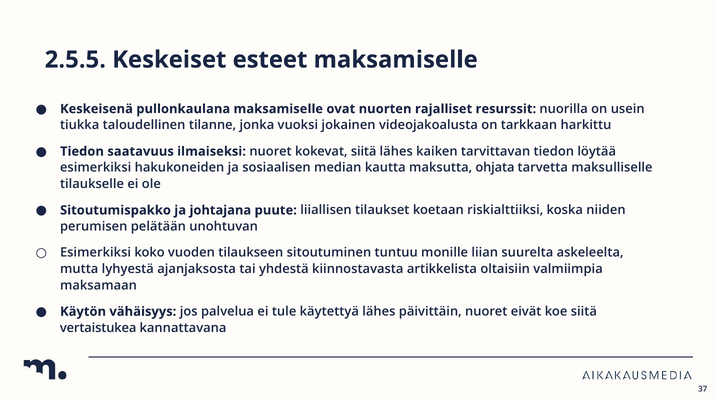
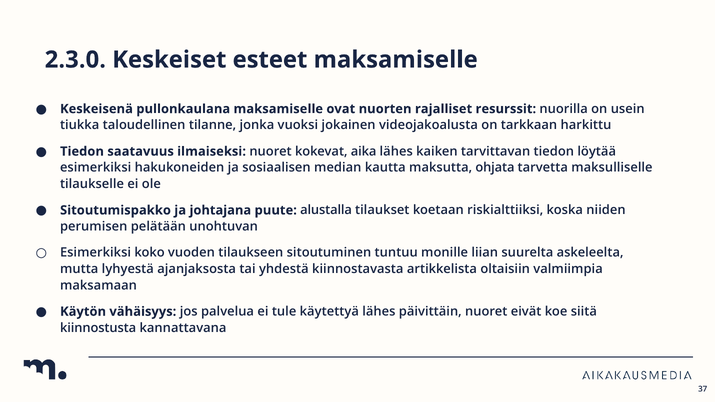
2.5.5: 2.5.5 -> 2.3.0
kokevat siitä: siitä -> aika
liiallisen: liiallisen -> alustalla
vertaistukea: vertaistukea -> kiinnostusta
